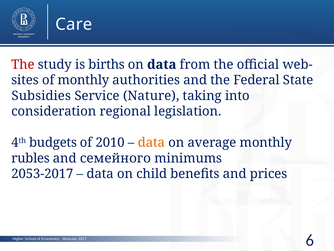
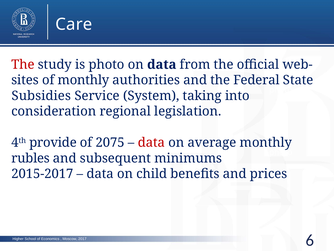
is births: births -> photo
Nature: Nature -> System
budgets: budgets -> provide
2010: 2010 -> 2075
data at (151, 142) colour: orange -> red
семейного: семейного -> subsequent
2053-2017: 2053-2017 -> 2015-2017
